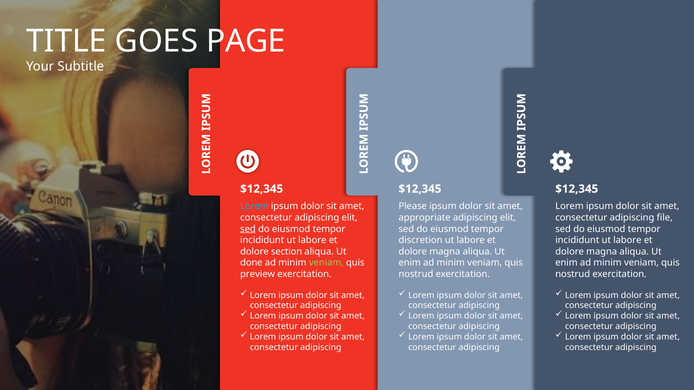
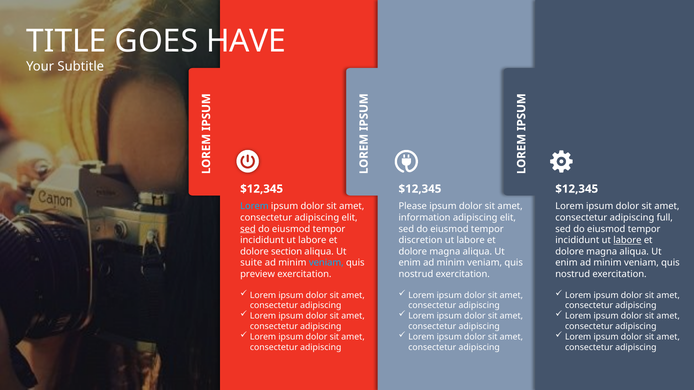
PAGE: PAGE -> HAVE
appropriate: appropriate -> information
file: file -> full
labore at (627, 240) underline: none -> present
done: done -> suite
veniam at (326, 263) colour: light green -> light blue
